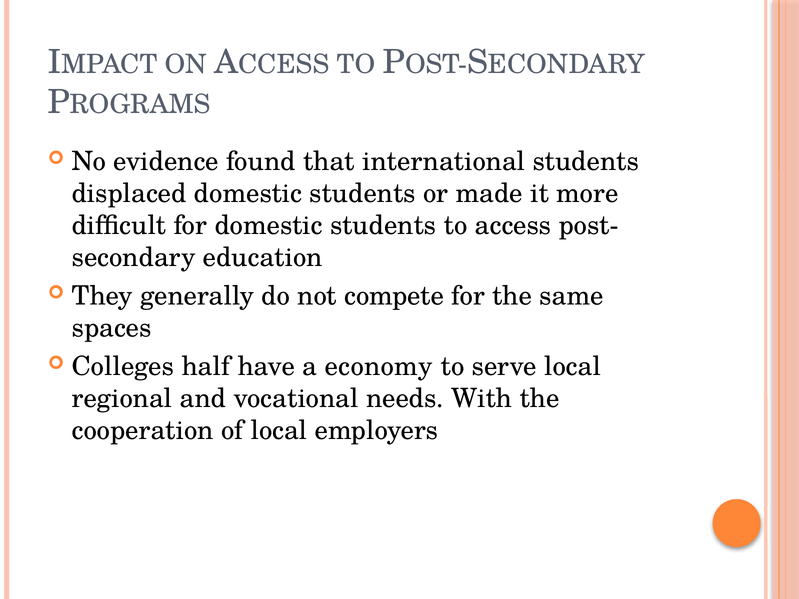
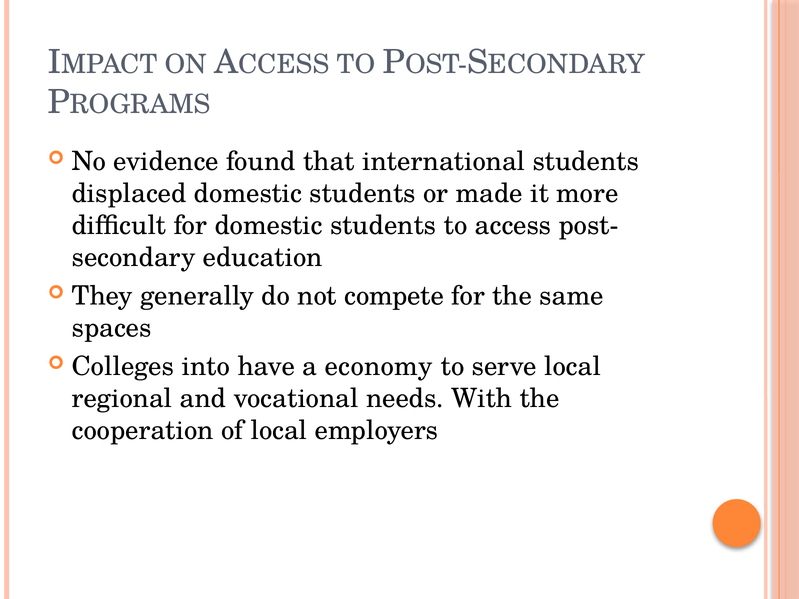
half: half -> into
